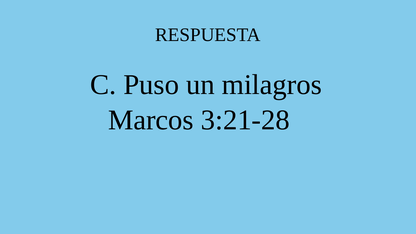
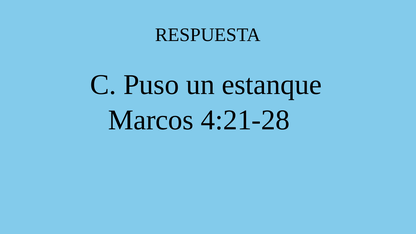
milagros: milagros -> estanque
3:21-28: 3:21-28 -> 4:21-28
